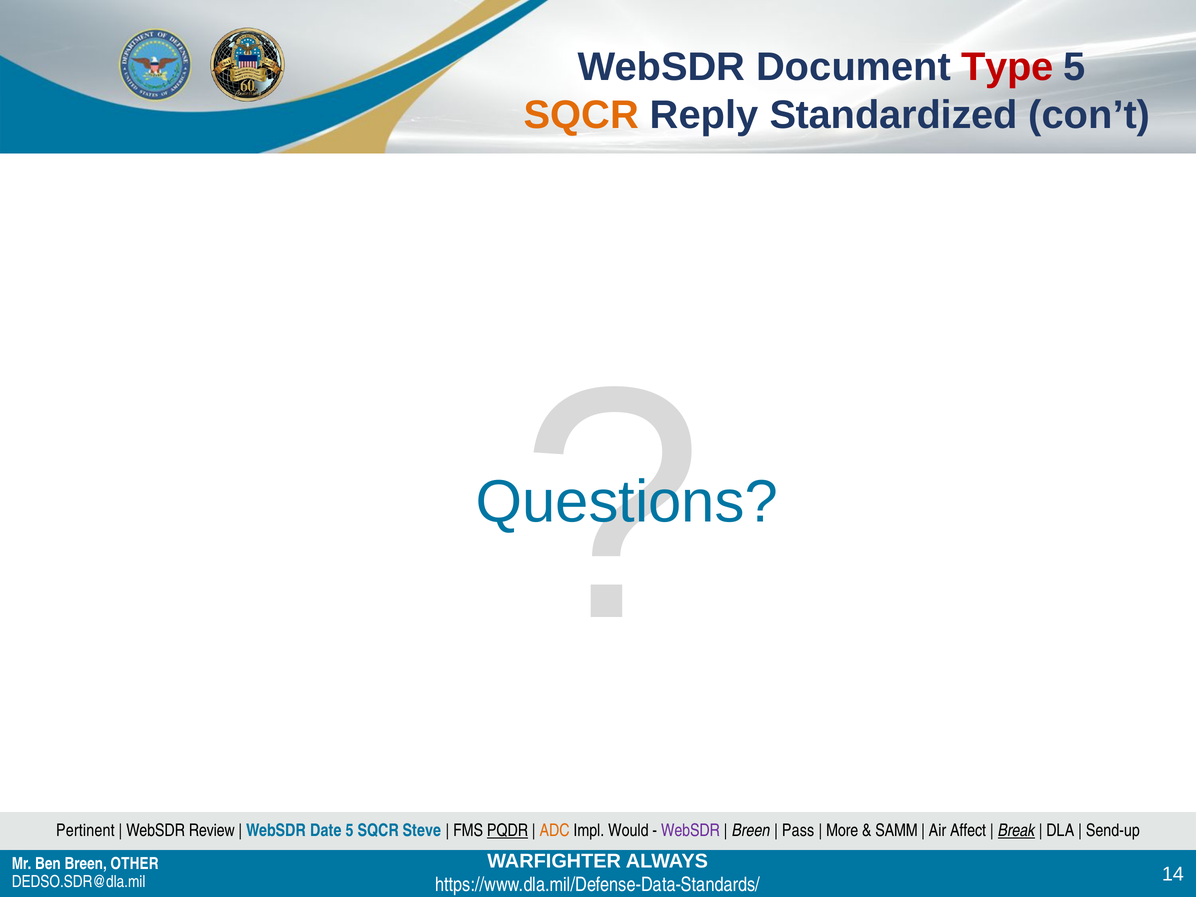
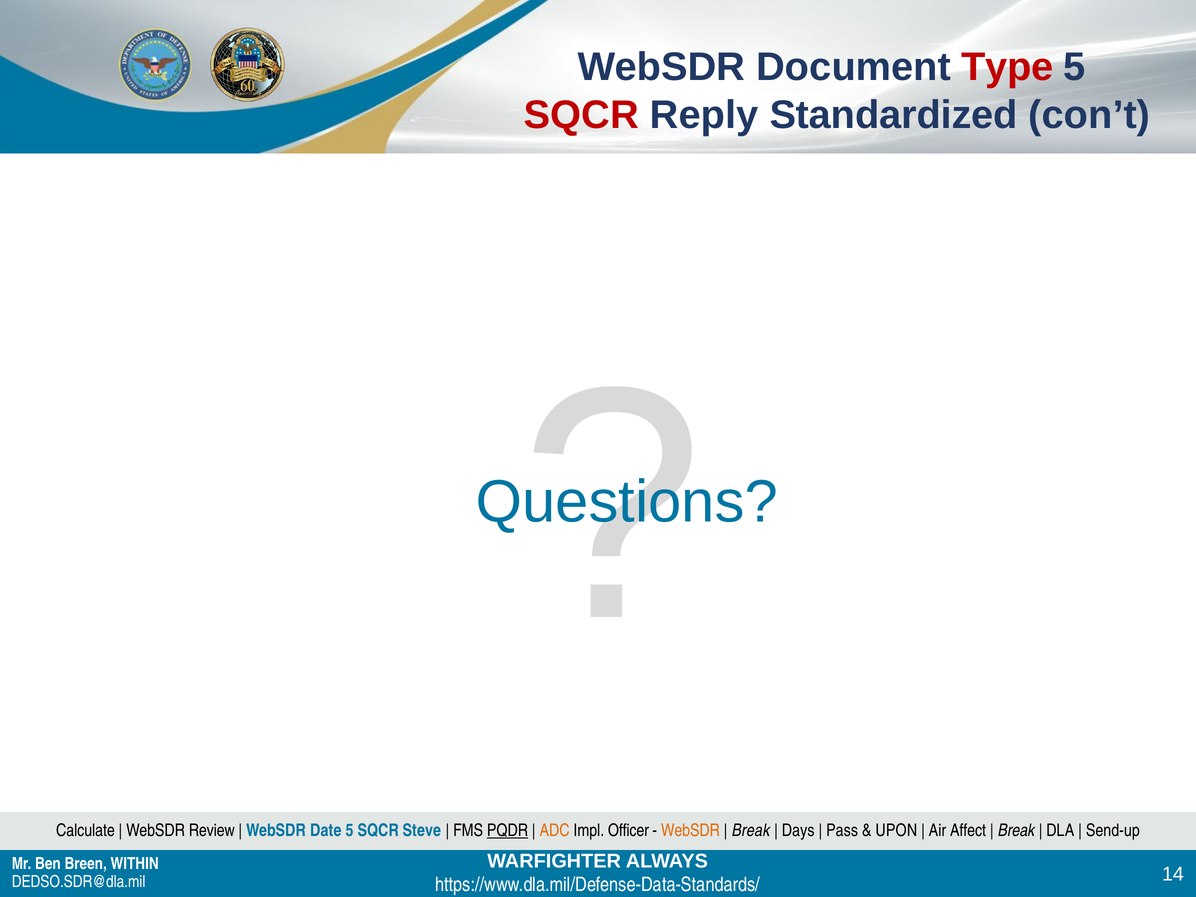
SQCR at (581, 115) colour: orange -> red
Pertinent: Pertinent -> Calculate
Would: Would -> Officer
WebSDR at (690, 830) colour: purple -> orange
Breen at (751, 830): Breen -> Break
Pass: Pass -> Days
More: More -> Pass
SAMM: SAMM -> UPON
Break at (1017, 830) underline: present -> none
OTHER: OTHER -> WITHIN
